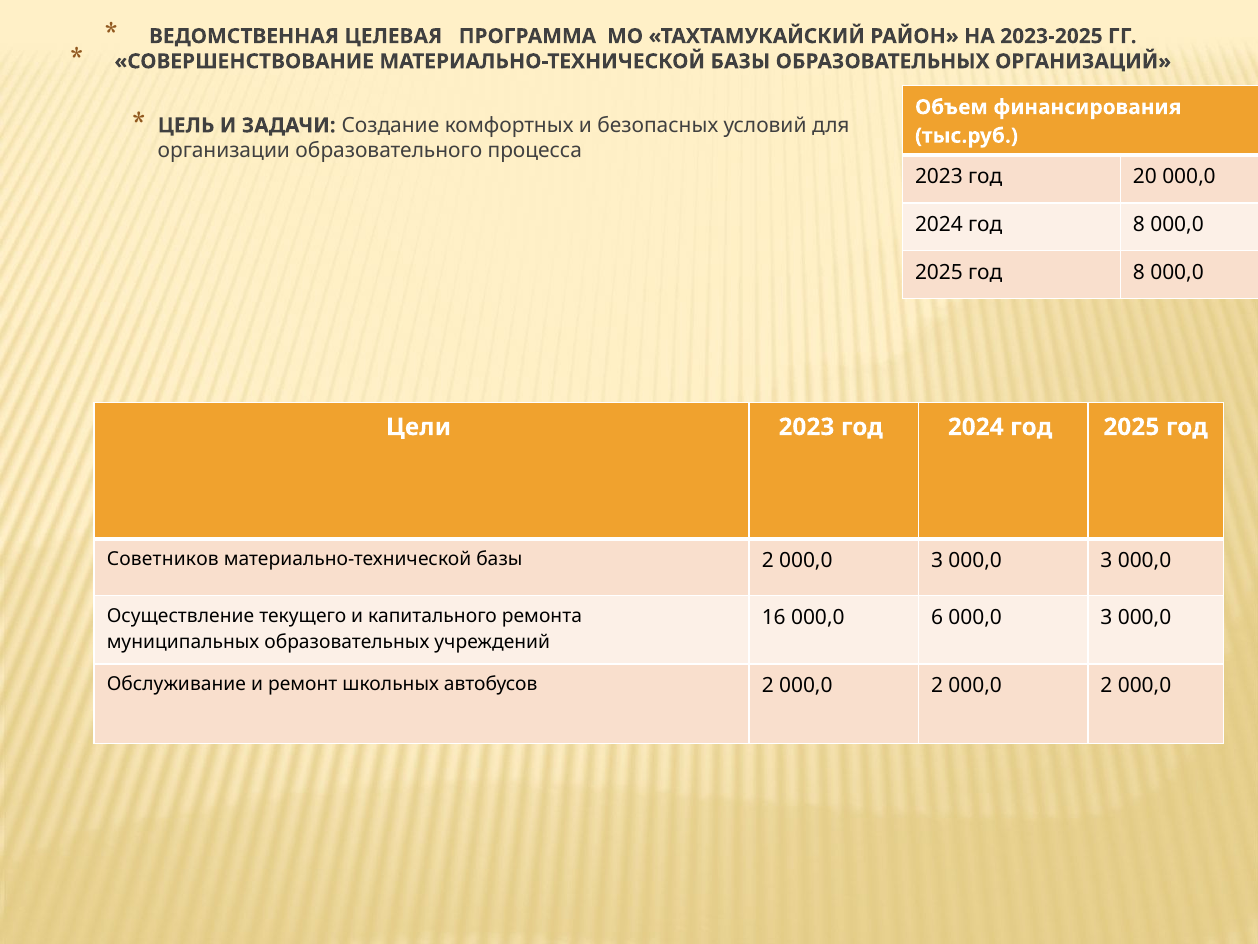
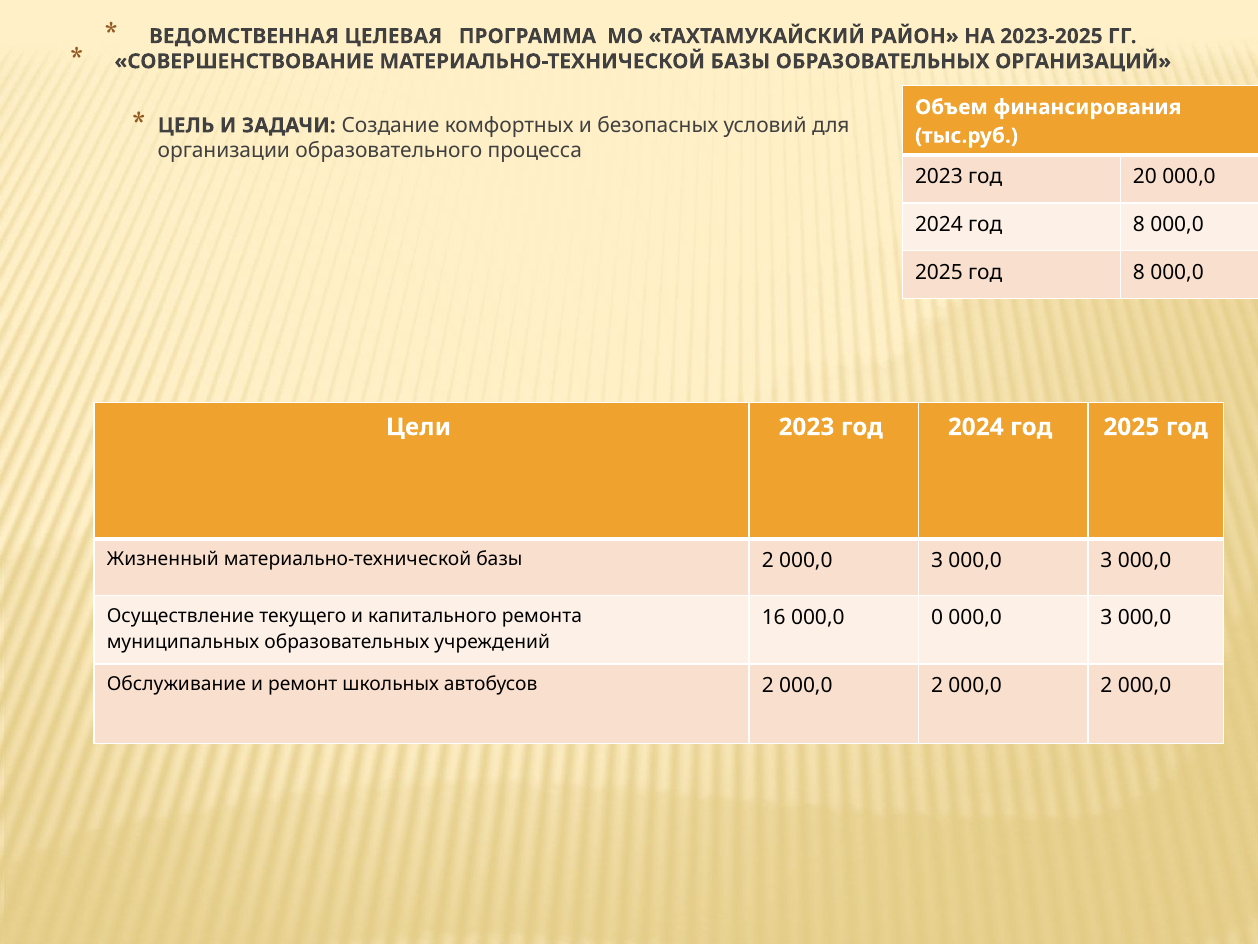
Советников: Советников -> Жизненный
6: 6 -> 0
